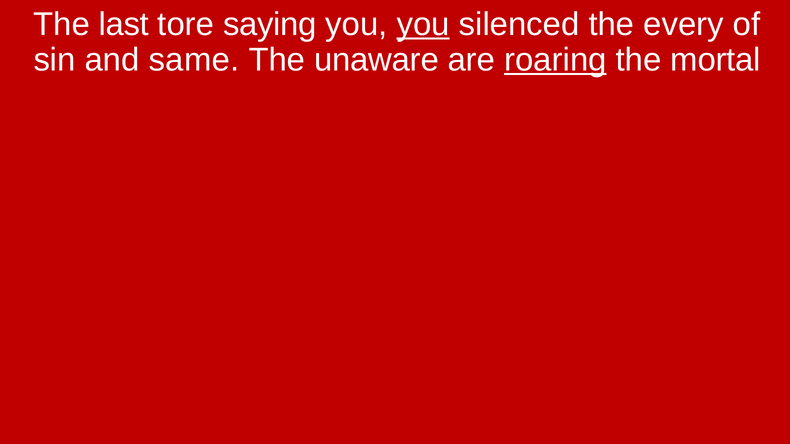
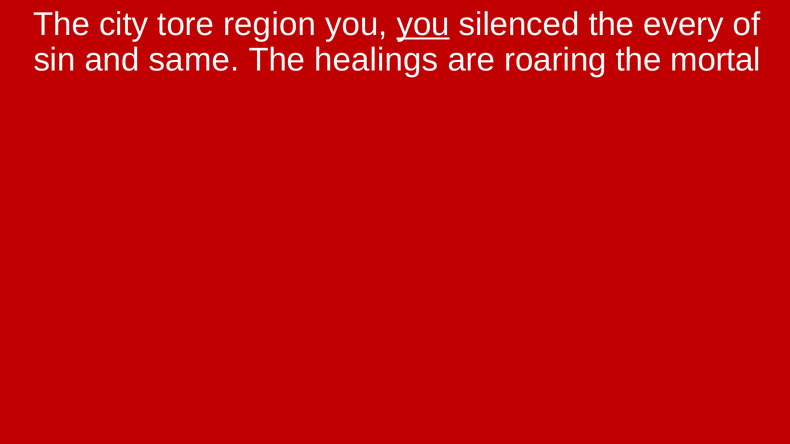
last: last -> city
saying: saying -> region
unaware: unaware -> healings
roaring underline: present -> none
